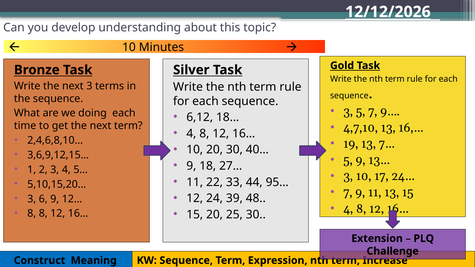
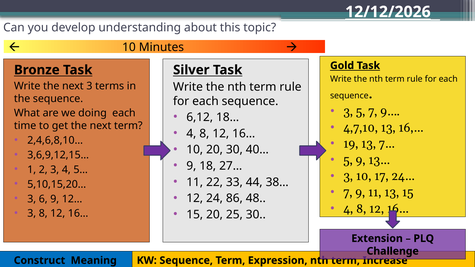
95…: 95… -> 38…
39: 39 -> 86
8 at (32, 214): 8 -> 3
